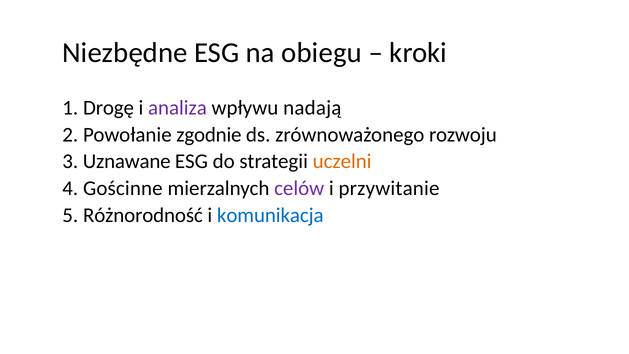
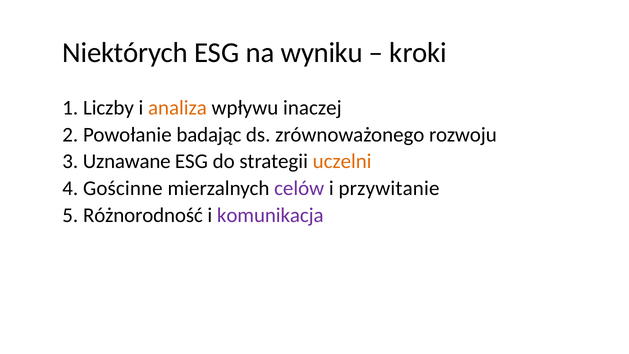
Niezbędne: Niezbędne -> Niektórych
obiegu: obiegu -> wyniku
Drogę: Drogę -> Liczby
analiza colour: purple -> orange
nadają: nadają -> inaczej
zgodnie: zgodnie -> badając
komunikacja colour: blue -> purple
